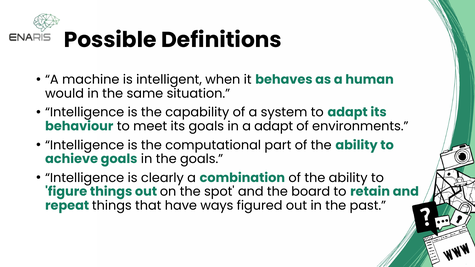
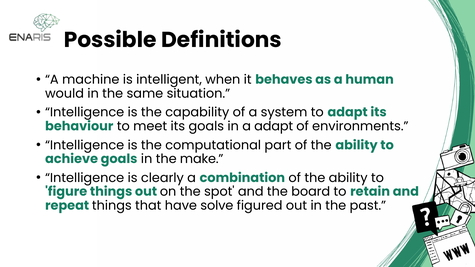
the goals: goals -> make
ways: ways -> solve
